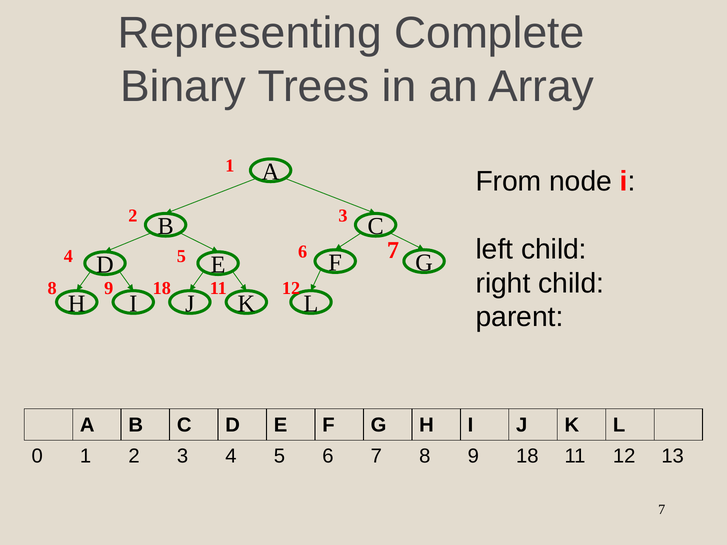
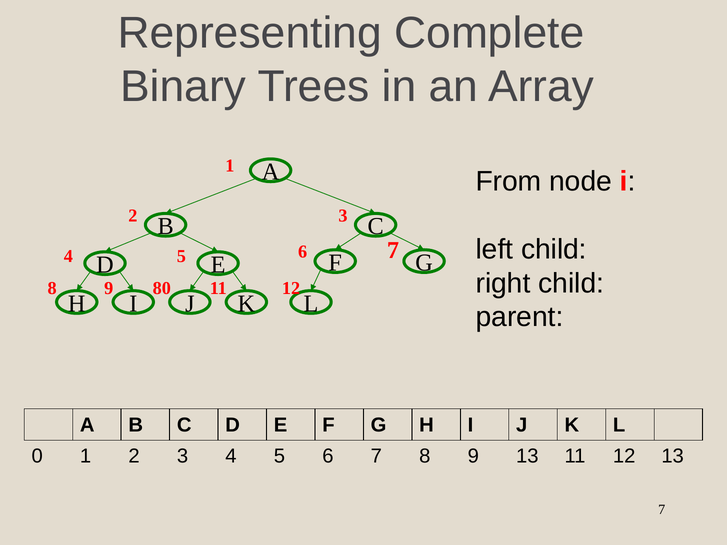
8 18: 18 -> 80
9 18: 18 -> 13
